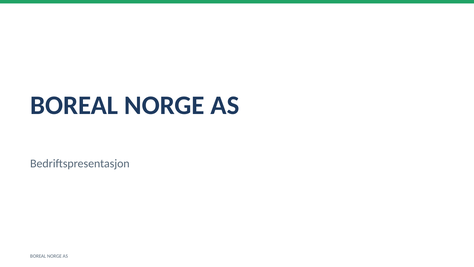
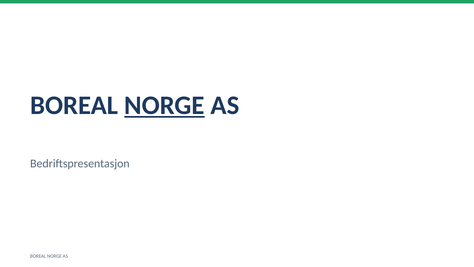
NORGE at (164, 105) underline: none -> present
